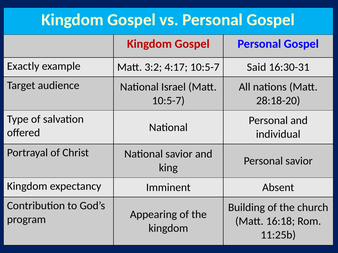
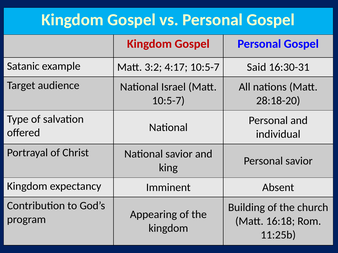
Exactly: Exactly -> Satanic
